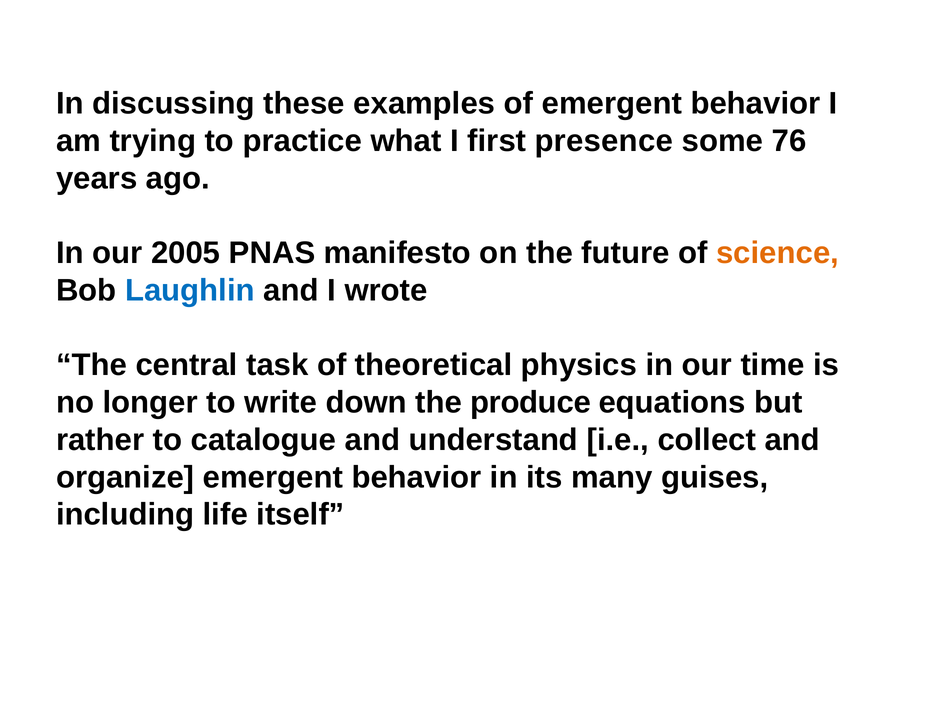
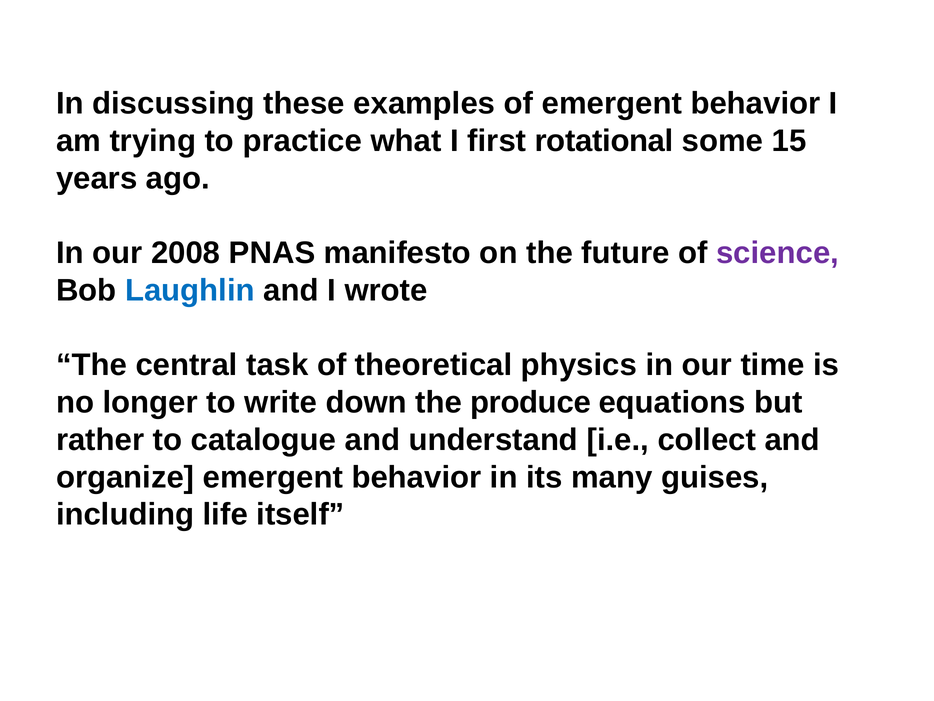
presence: presence -> rotational
76: 76 -> 15
2005: 2005 -> 2008
science colour: orange -> purple
